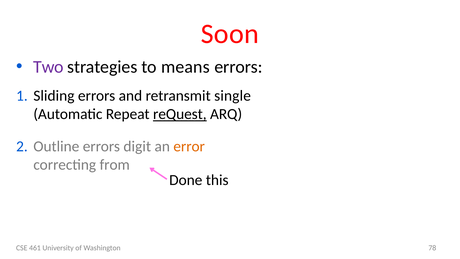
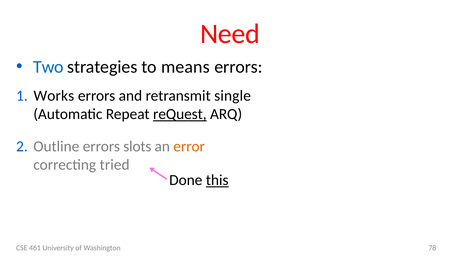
Soon: Soon -> Need
Two colour: purple -> blue
Sliding: Sliding -> Works
digit: digit -> slots
from: from -> tried
this underline: none -> present
